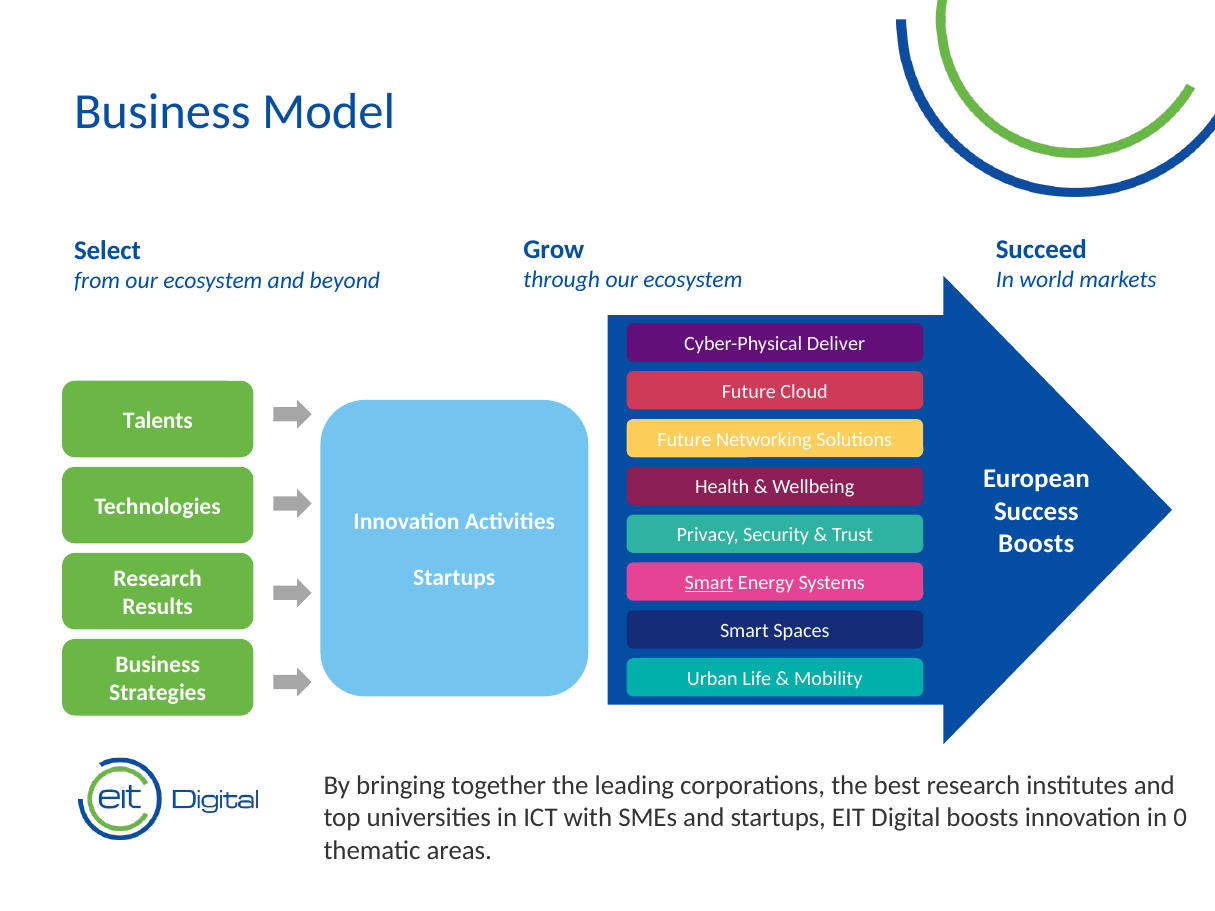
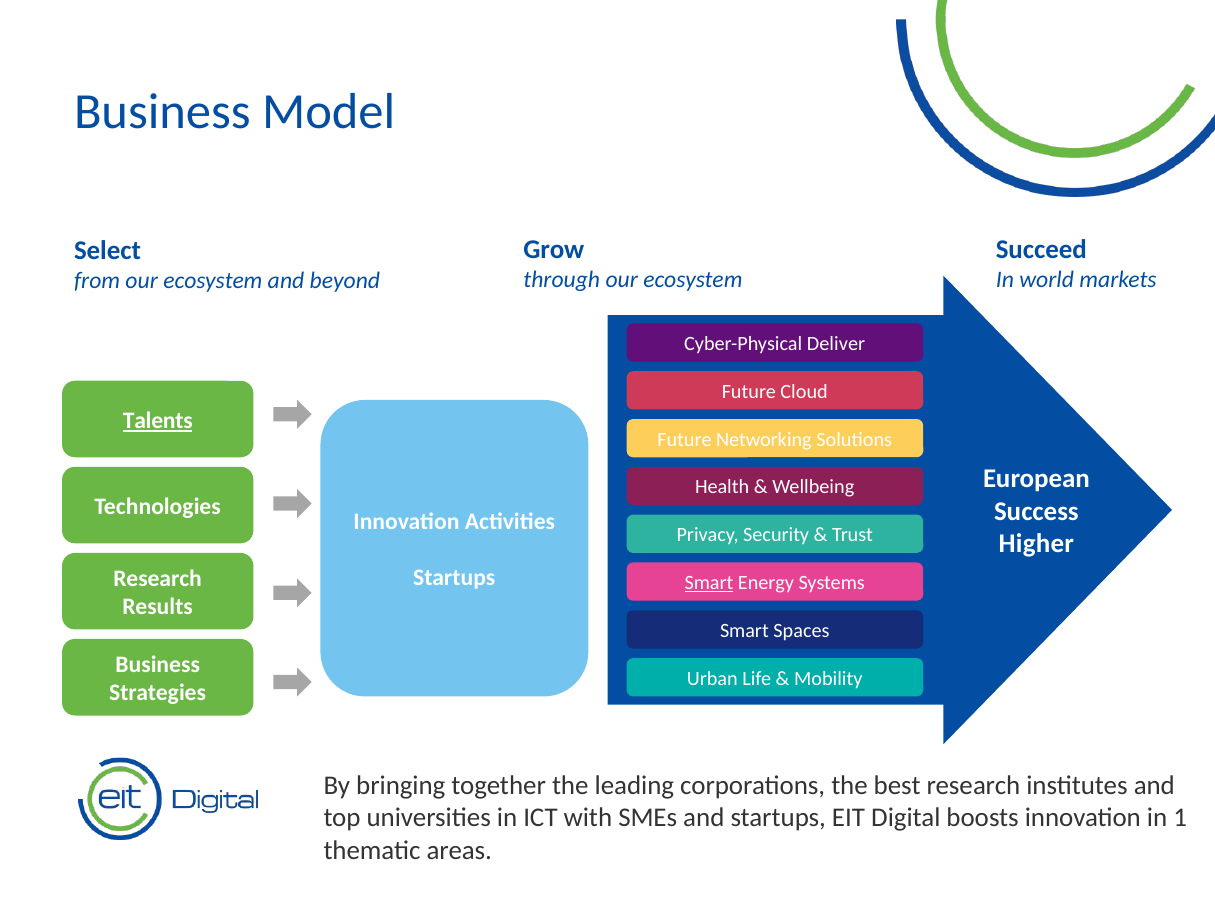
Talents underline: none -> present
Boosts at (1036, 544): Boosts -> Higher
0: 0 -> 1
